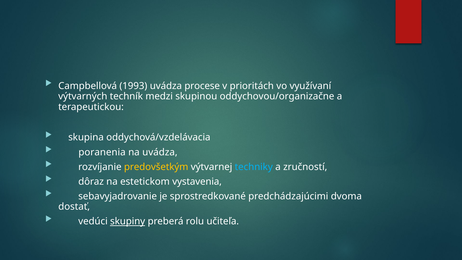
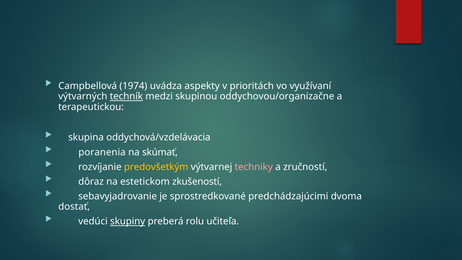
1993: 1993 -> 1974
procese: procese -> aspekty
techník underline: none -> present
na uvádza: uvádza -> skúmať
techniky colour: light blue -> pink
vystavenia: vystavenia -> zkušeností
